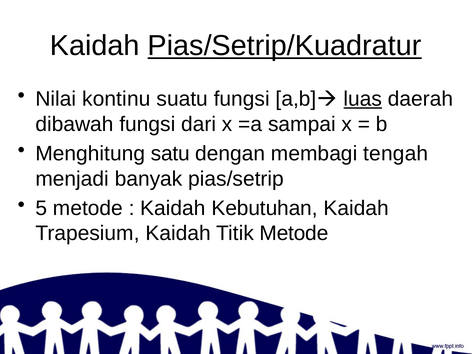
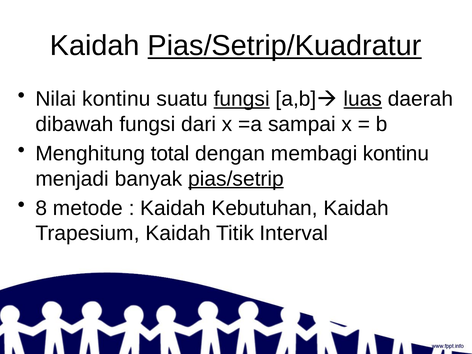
fungsi at (242, 99) underline: none -> present
satu: satu -> total
membagi tengah: tengah -> kontinu
pias/setrip underline: none -> present
5: 5 -> 8
Titik Metode: Metode -> Interval
